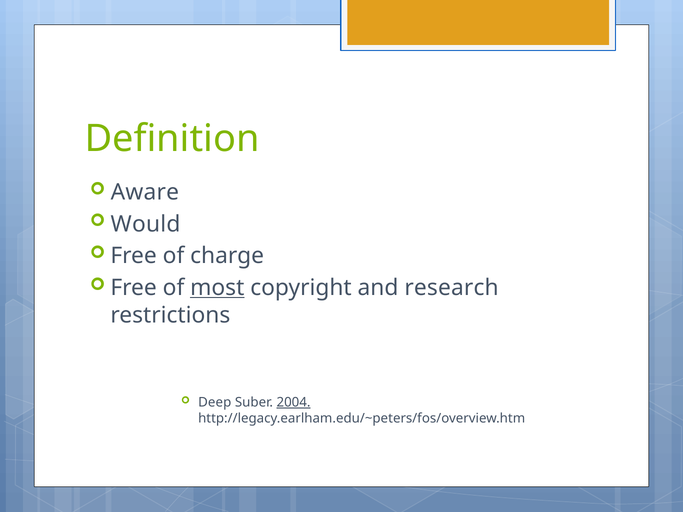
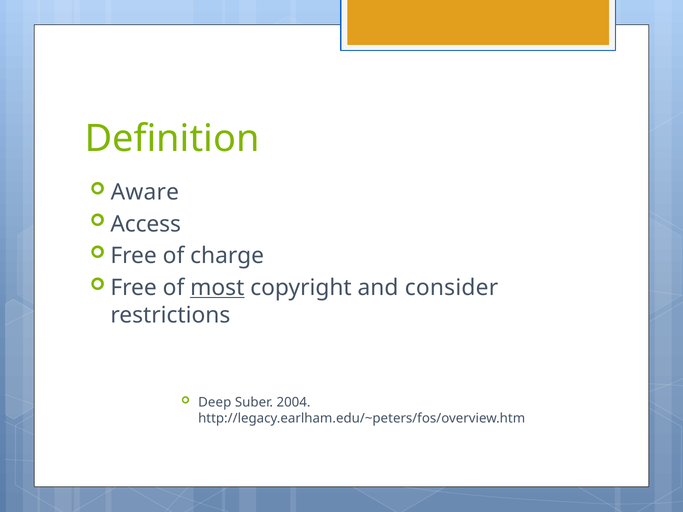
Would: Would -> Access
research: research -> consider
2004 underline: present -> none
